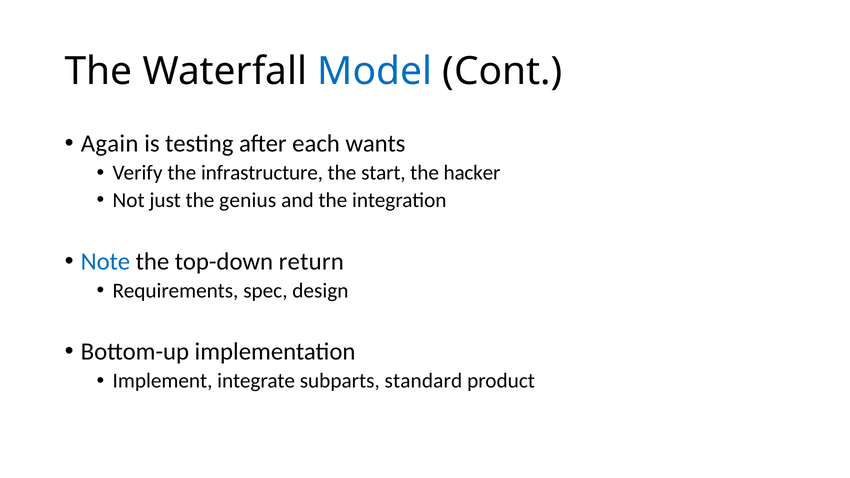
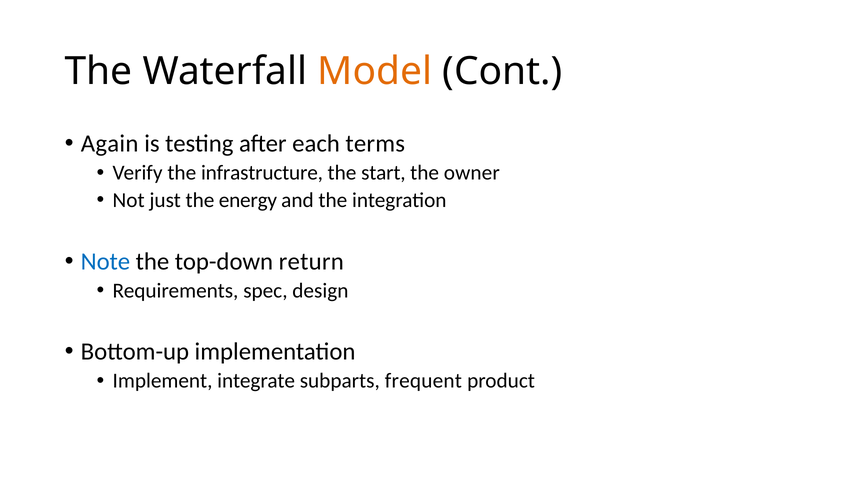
Model colour: blue -> orange
wants: wants -> terms
hacker: hacker -> owner
genius: genius -> energy
standard: standard -> frequent
